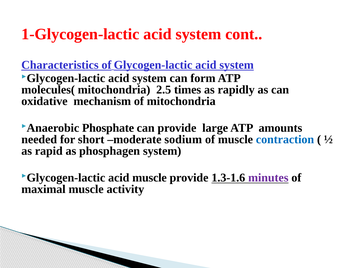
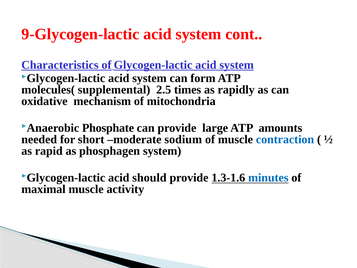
1-Glycogen-lactic: 1-Glycogen-lactic -> 9-Glycogen-lactic
molecules( mitochondria: mitochondria -> supplemental
acid muscle: muscle -> should
minutes colour: purple -> blue
